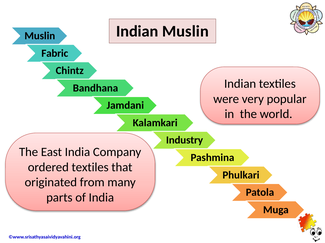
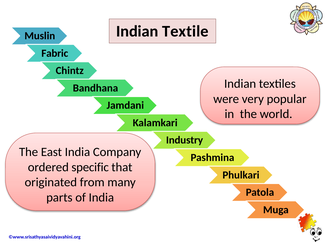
Indian Muslin: Muslin -> Textile
ordered textiles: textiles -> specific
